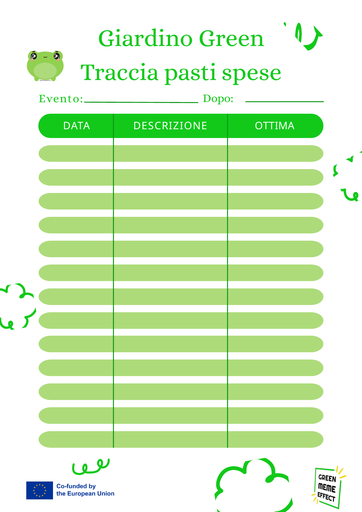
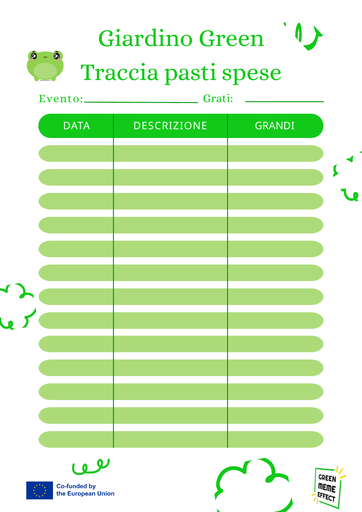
Dopo: Dopo -> Grati
OTTIMA: OTTIMA -> GRANDI
